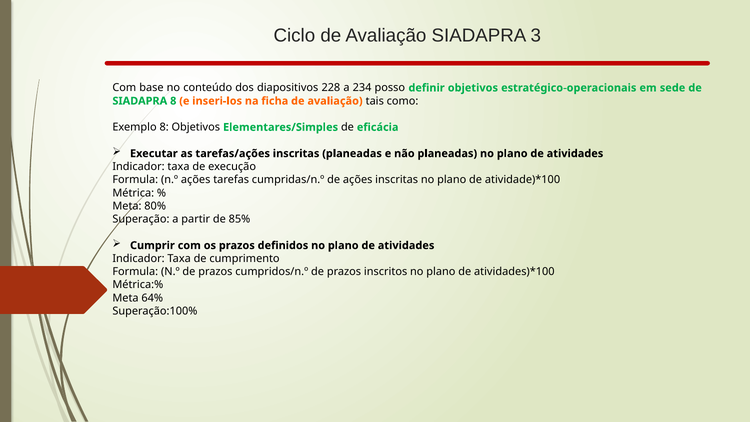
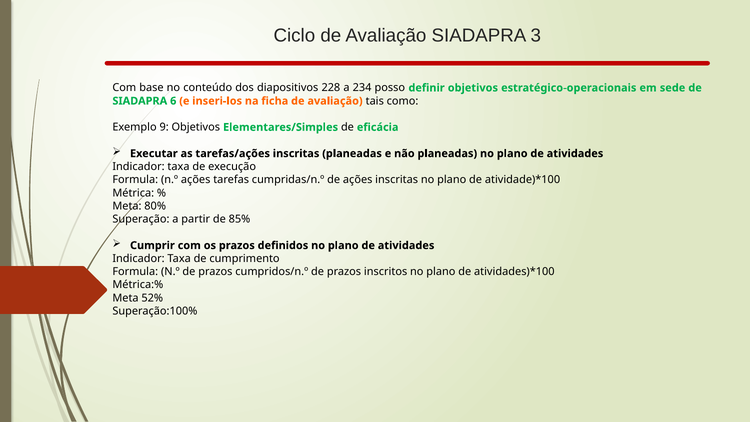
SIADAPRA 8: 8 -> 6
Exemplo 8: 8 -> 9
64%: 64% -> 52%
